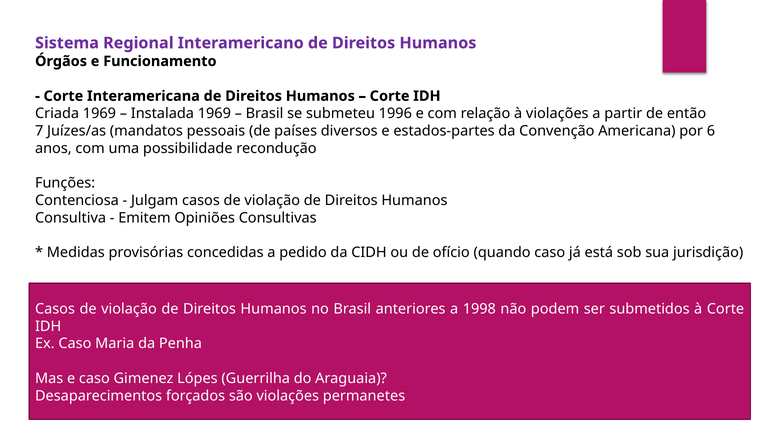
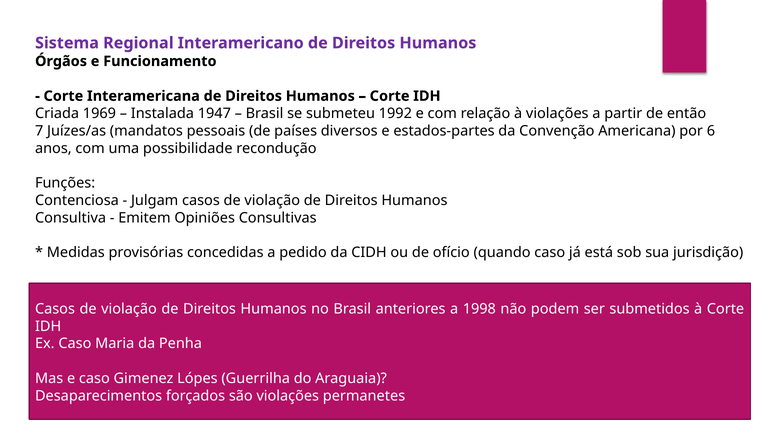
Instalada 1969: 1969 -> 1947
1996: 1996 -> 1992
